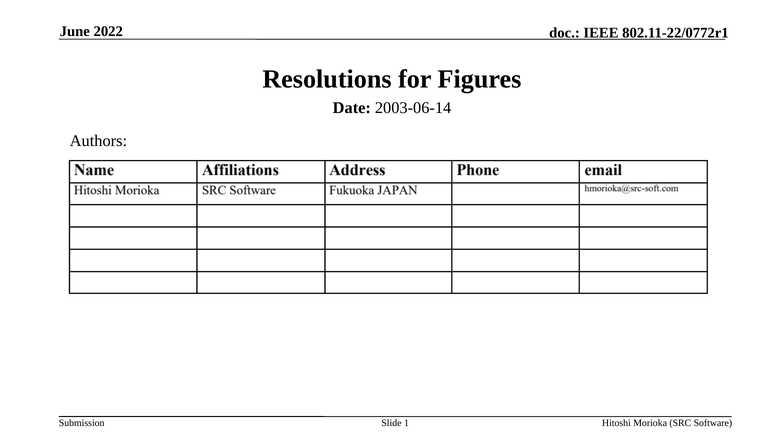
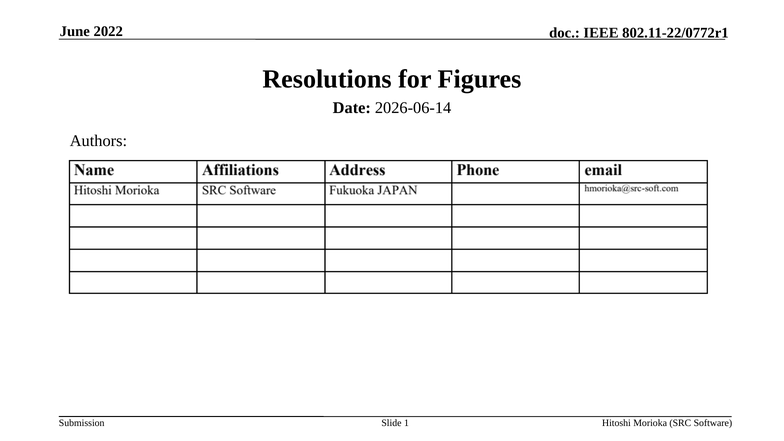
2003-06-14: 2003-06-14 -> 2026-06-14
